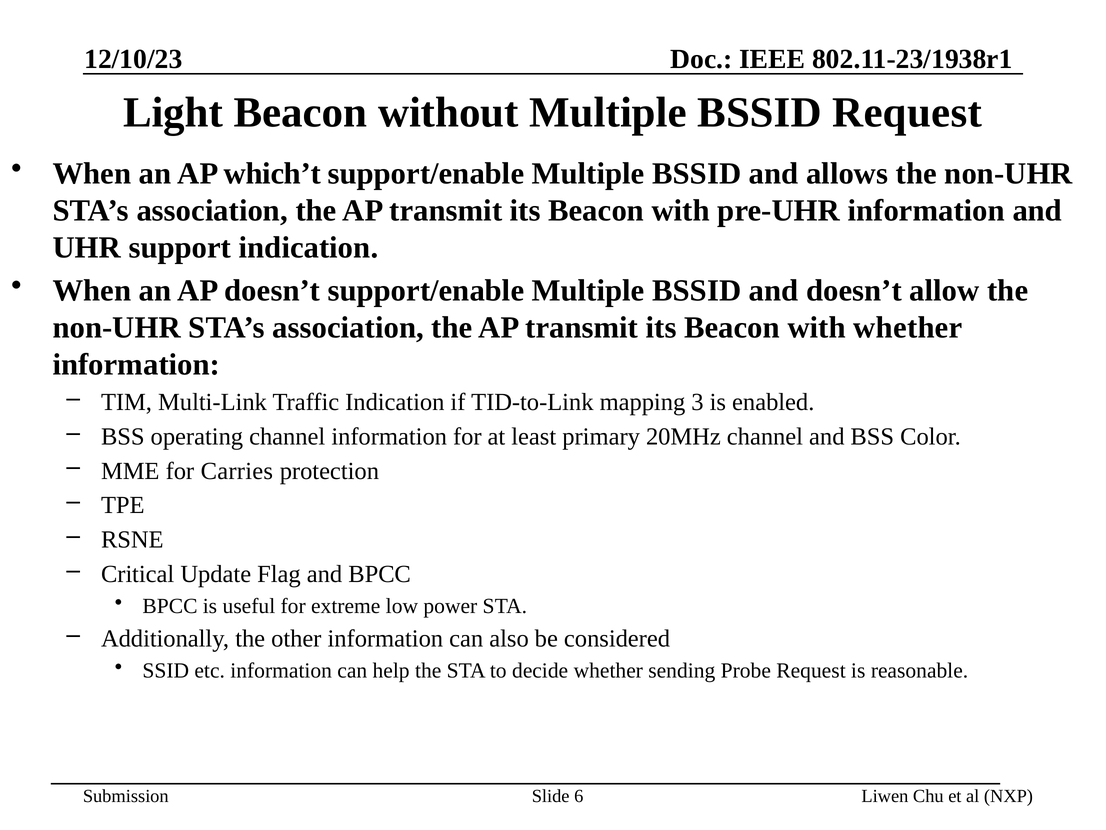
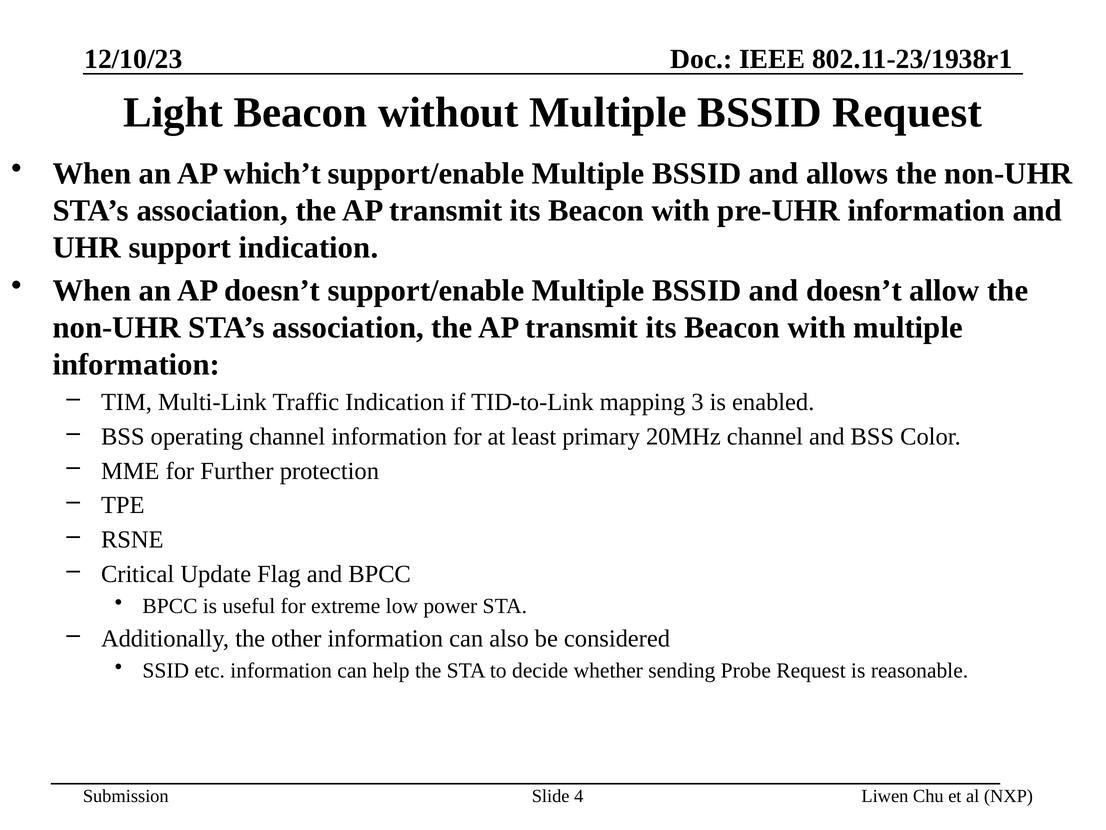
with whether: whether -> multiple
Carries: Carries -> Further
6: 6 -> 4
